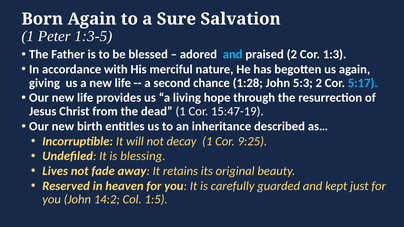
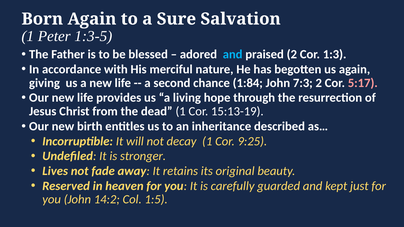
1:28: 1:28 -> 1:84
5:3: 5:3 -> 7:3
5:17 colour: light blue -> pink
15:47-19: 15:47-19 -> 15:13-19
blessing: blessing -> stronger
